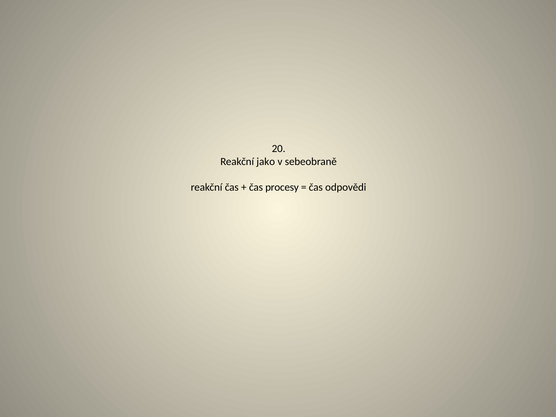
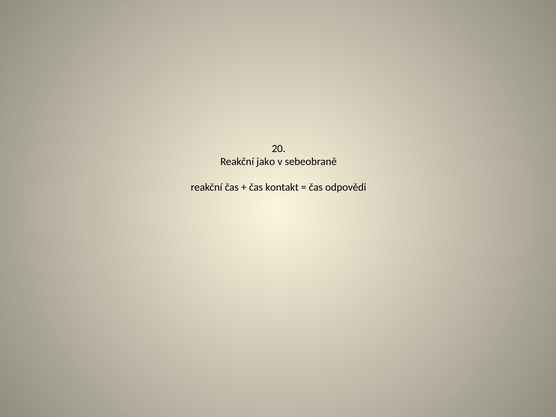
procesy: procesy -> kontakt
